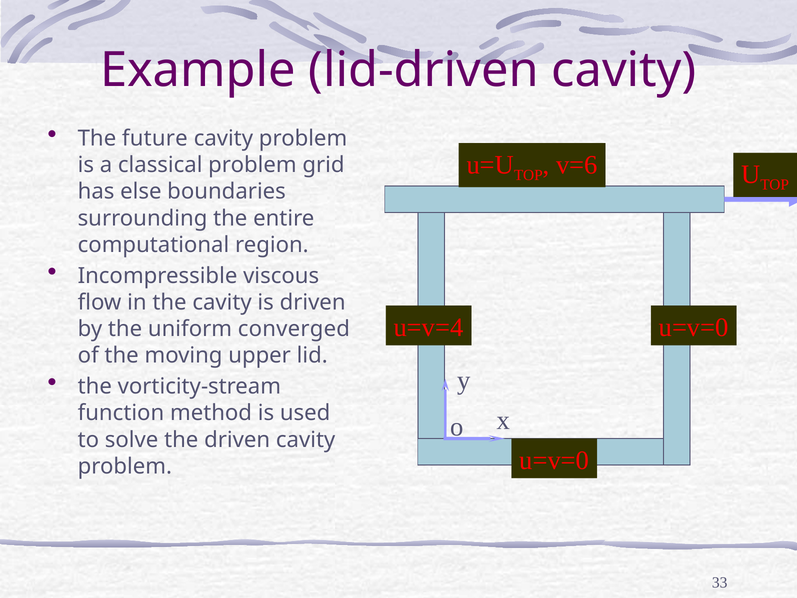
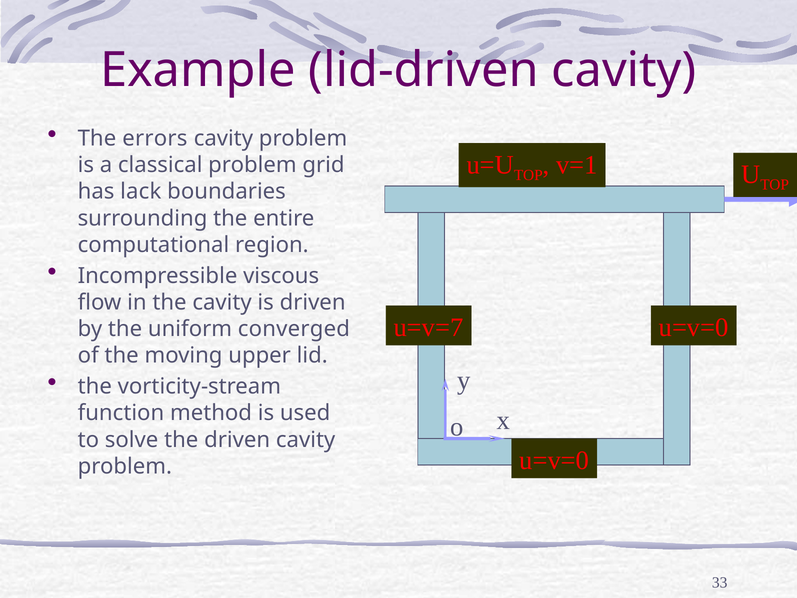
future: future -> errors
v=6: v=6 -> v=1
else: else -> lack
u=v=4: u=v=4 -> u=v=7
